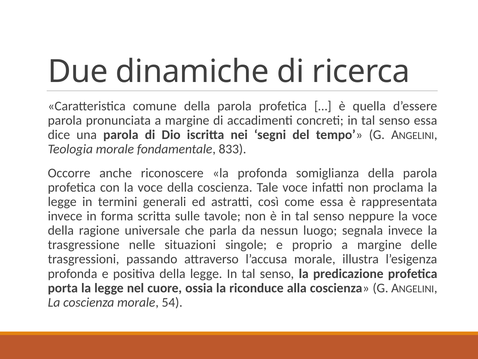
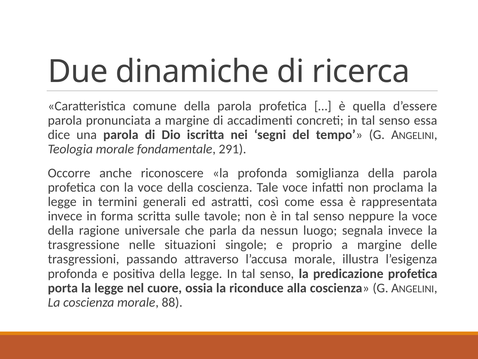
833: 833 -> 291
54: 54 -> 88
